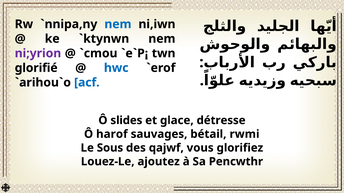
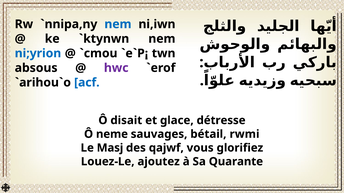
ni;yrion colour: purple -> blue
glorifié: glorifié -> absous
hwc colour: blue -> purple
slides: slides -> disait
harof: harof -> neme
Sous: Sous -> Masj
Pencwthr: Pencwthr -> Quarante
